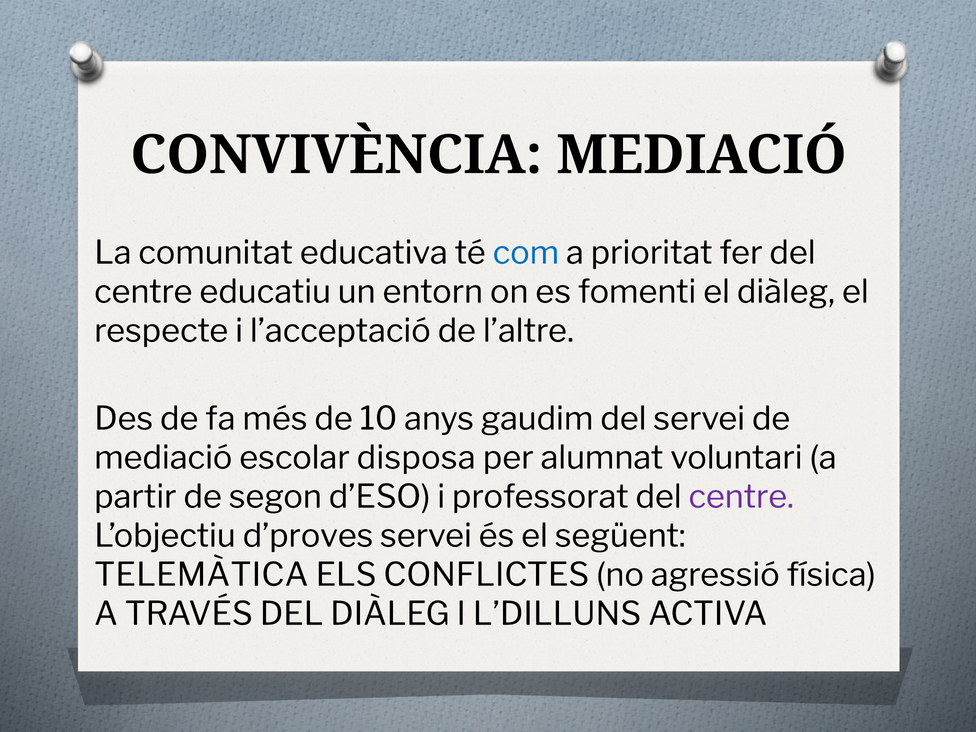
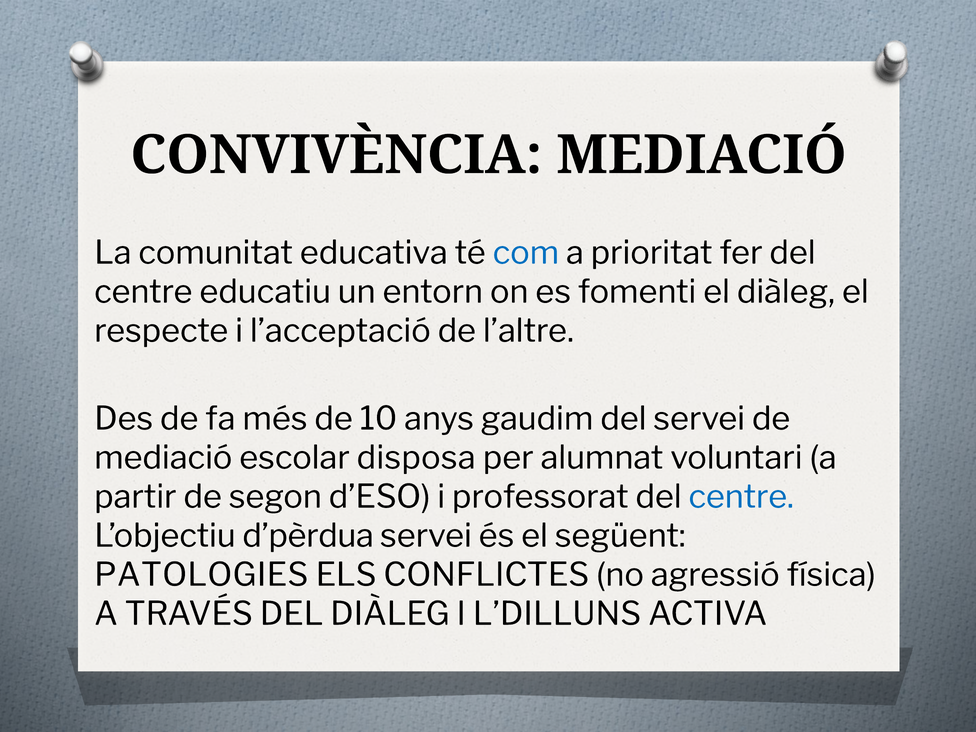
centre at (741, 497) colour: purple -> blue
d’proves: d’proves -> d’pèrdua
TELEMÀTICA: TELEMÀTICA -> PATOLOGIES
